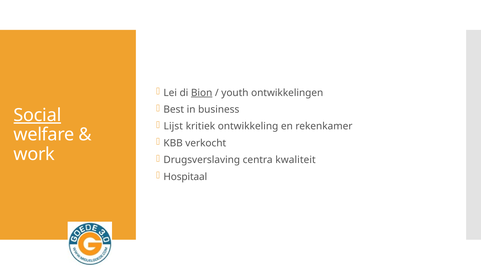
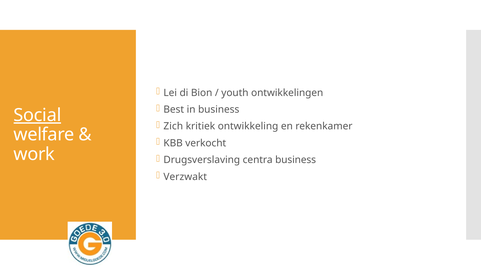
Bion underline: present -> none
Lijst: Lijst -> Zich
centra kwaliteit: kwaliteit -> business
Hospitaal: Hospitaal -> Verzwakt
